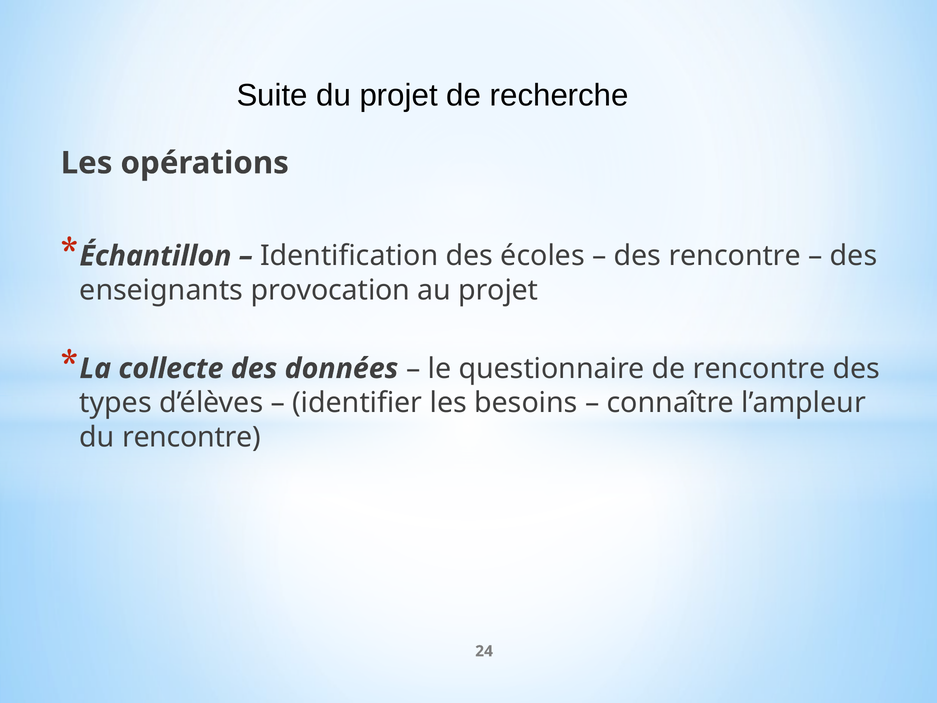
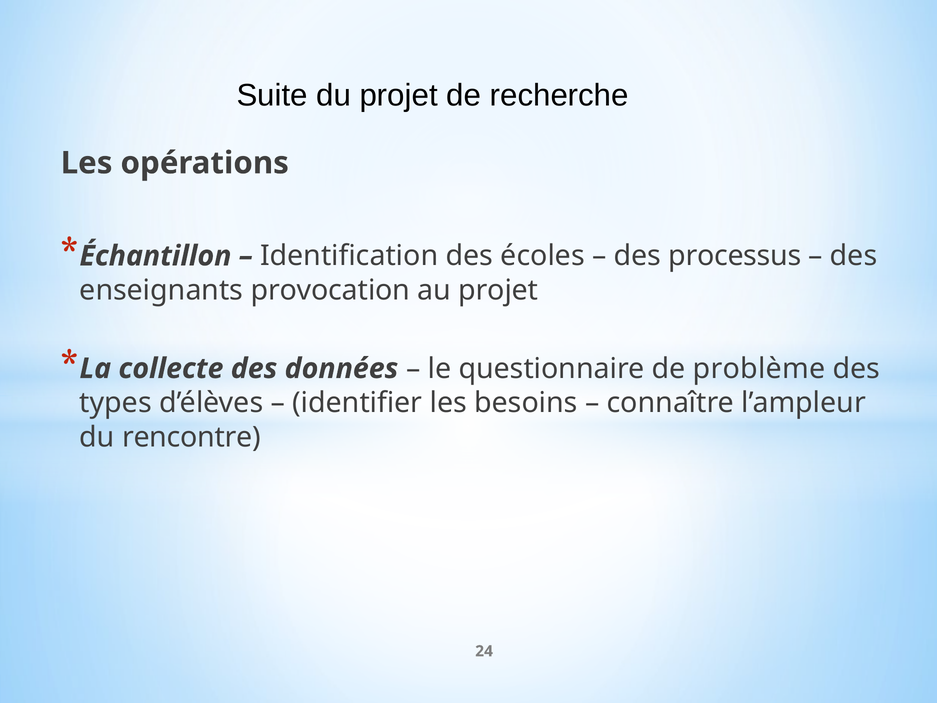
des rencontre: rencontre -> processus
de rencontre: rencontre -> problème
